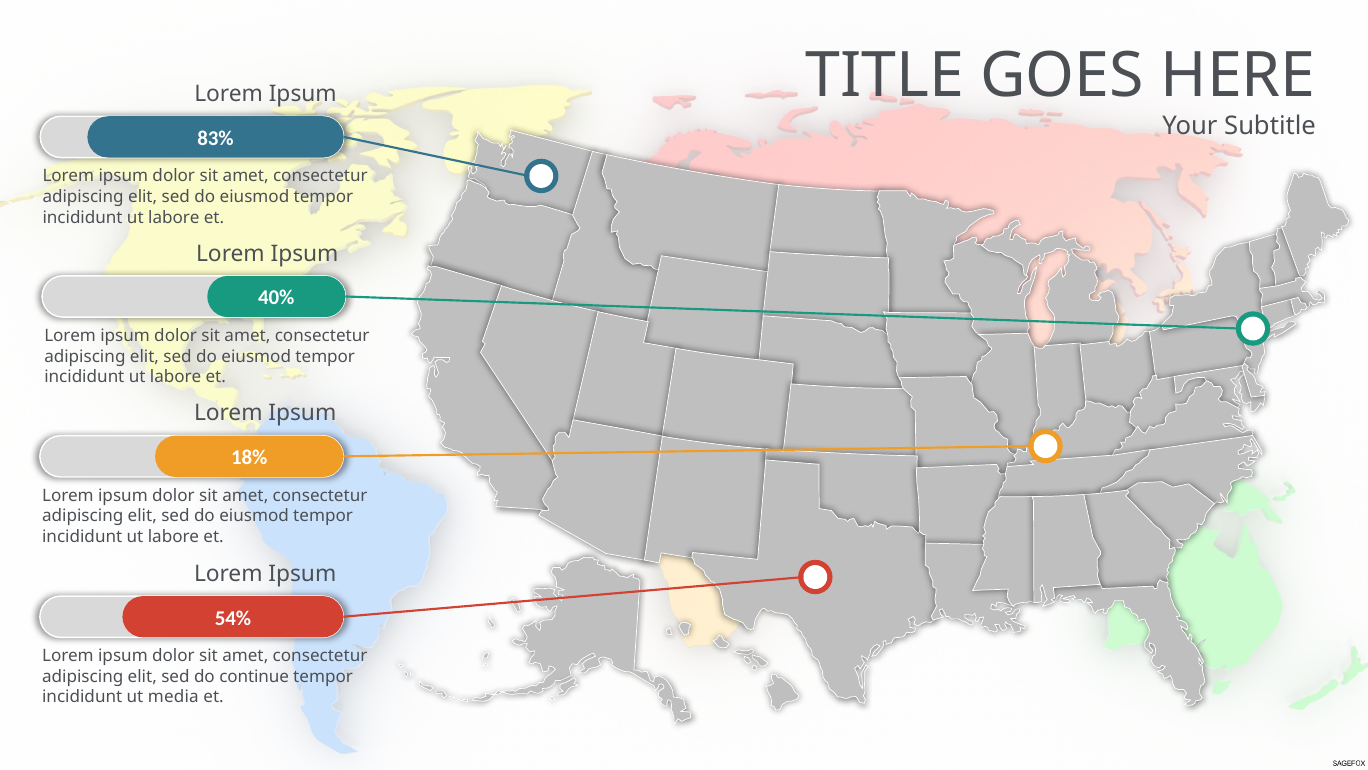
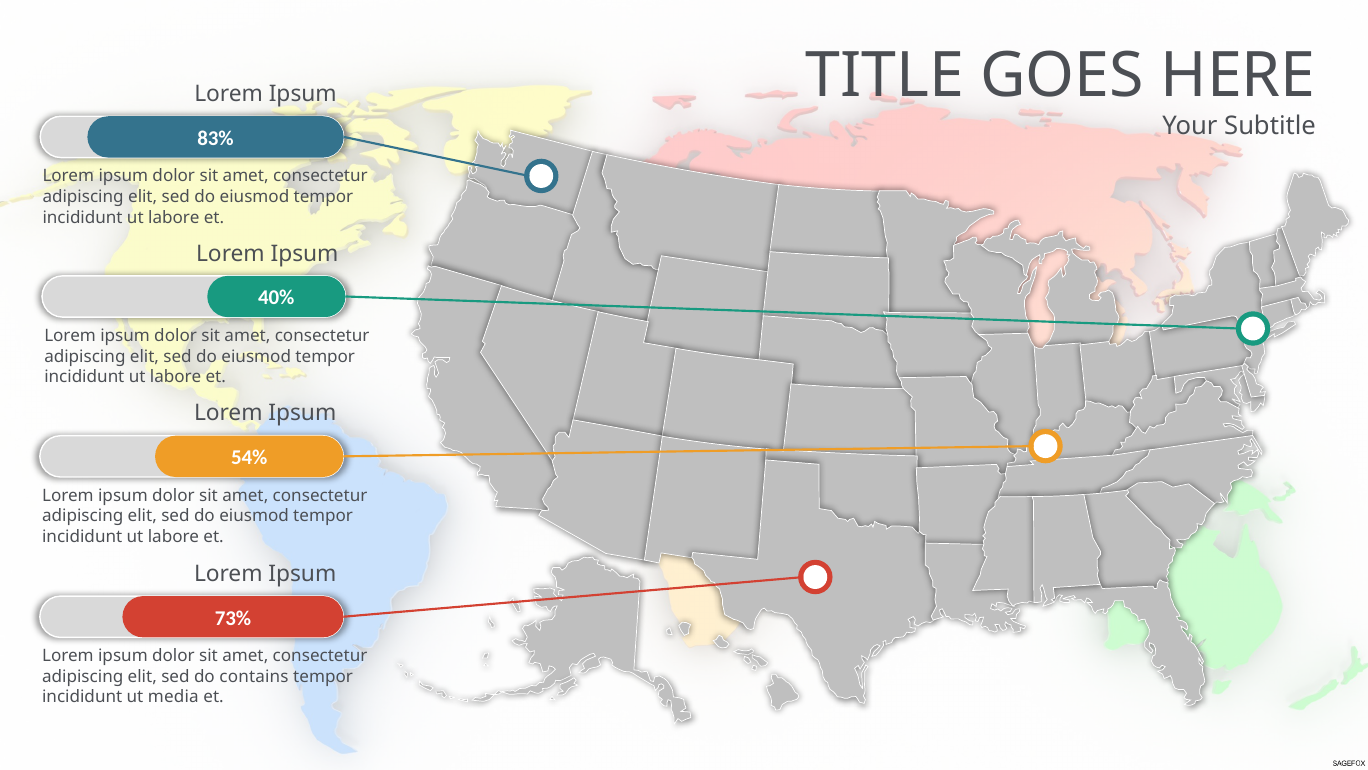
18%: 18% -> 54%
54%: 54% -> 73%
continue: continue -> contains
